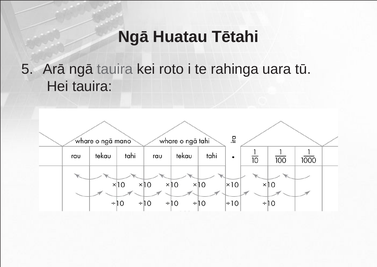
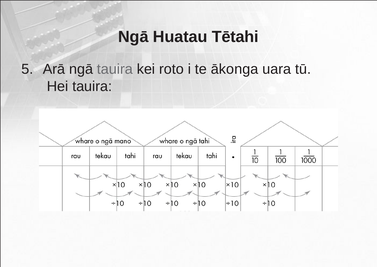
rahinga: rahinga -> ākonga
